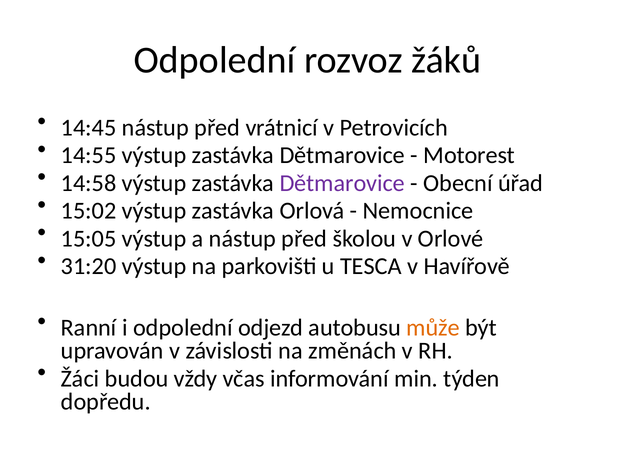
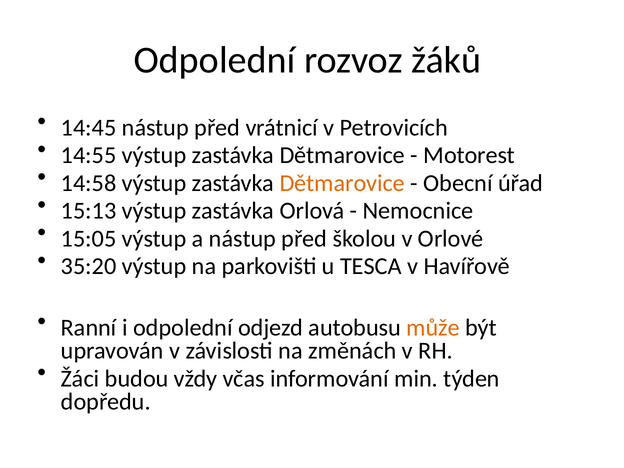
Dětmarovice at (342, 183) colour: purple -> orange
15:02: 15:02 -> 15:13
31:20: 31:20 -> 35:20
